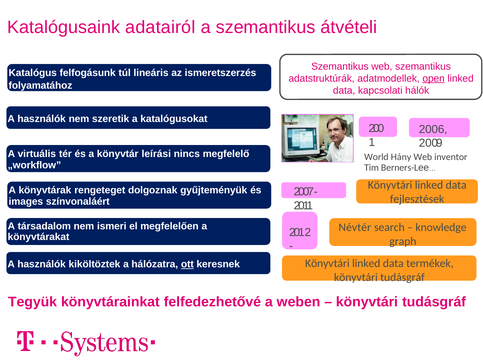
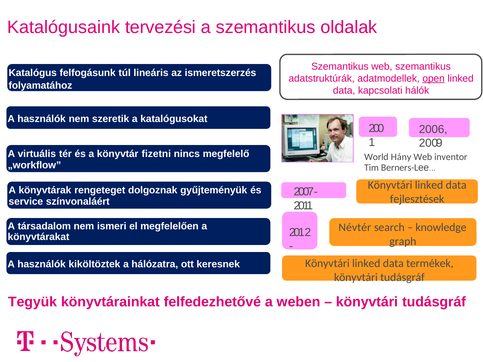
adatairól: adatairól -> tervezési
átvételi: átvételi -> oldalak
leírási: leírási -> fizetni
images: images -> service
ott underline: present -> none
